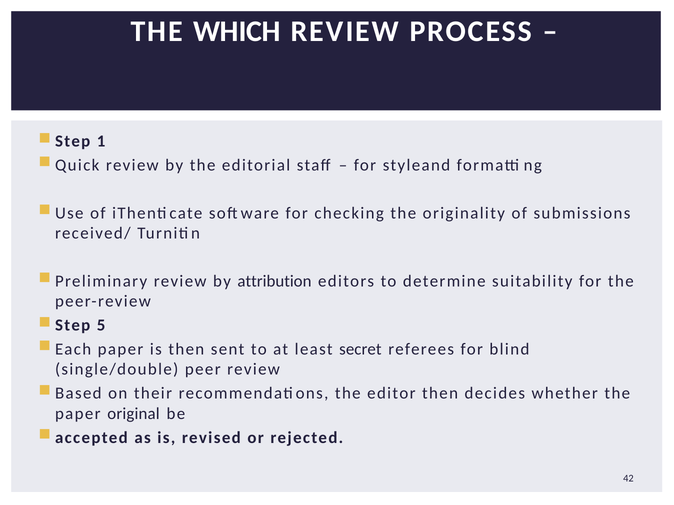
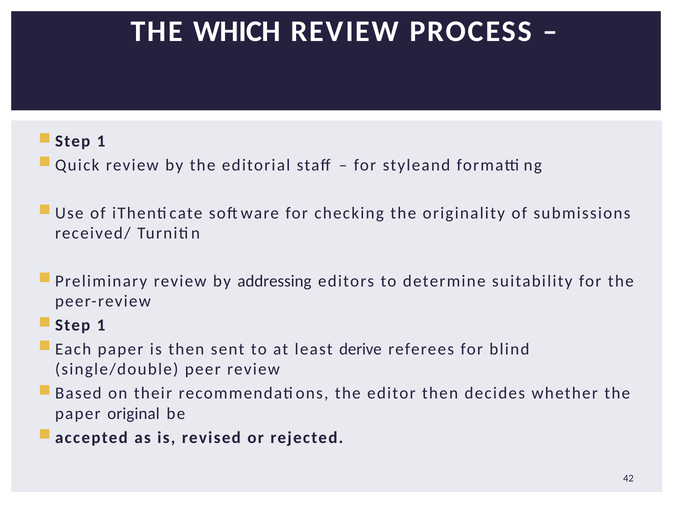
attribution: attribution -> addressing
5 at (101, 326): 5 -> 1
secret: secret -> derive
